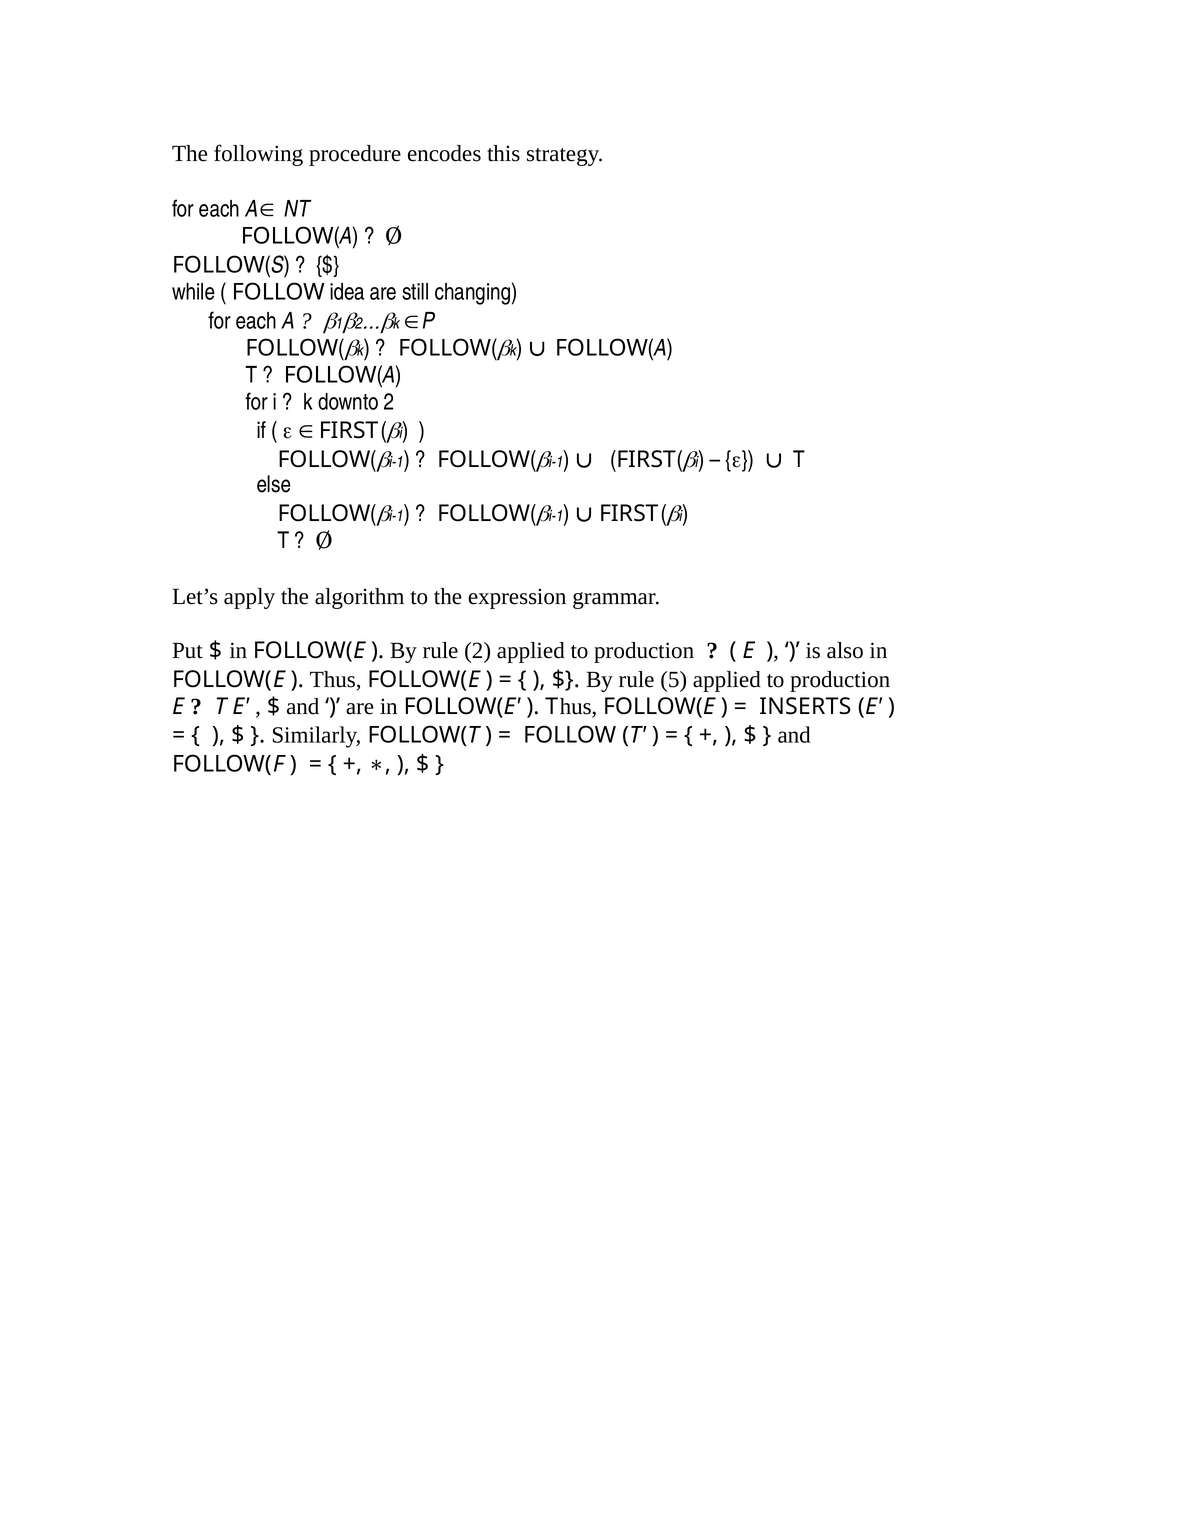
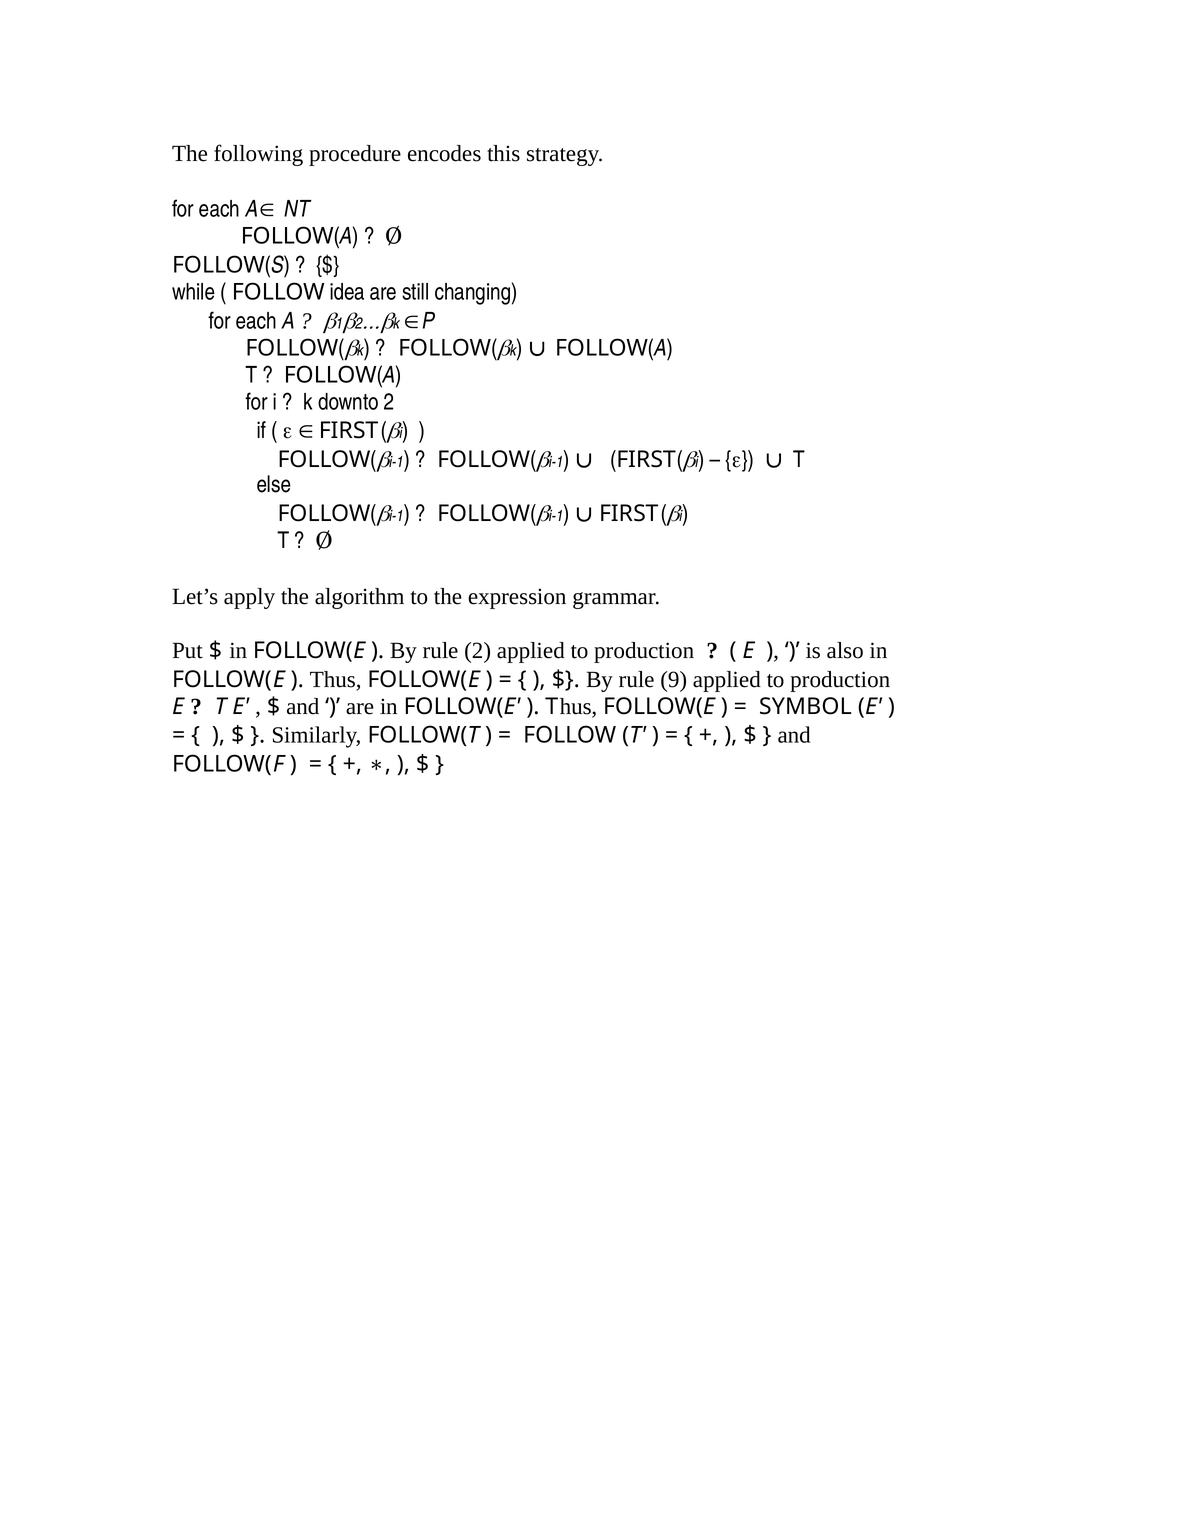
5: 5 -> 9
INSERTS: INSERTS -> SYMBOL
